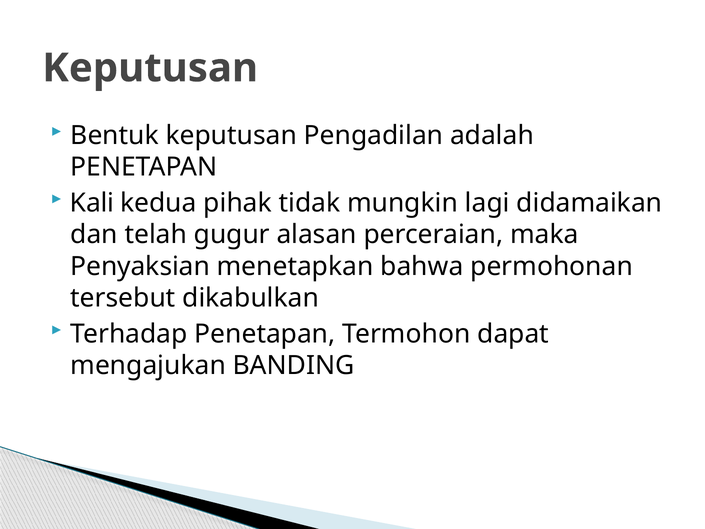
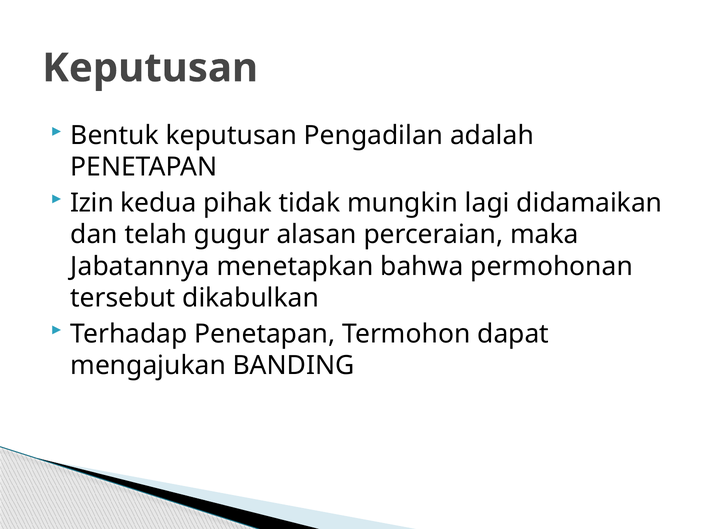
Kali: Kali -> Izin
Penyaksian: Penyaksian -> Jabatannya
